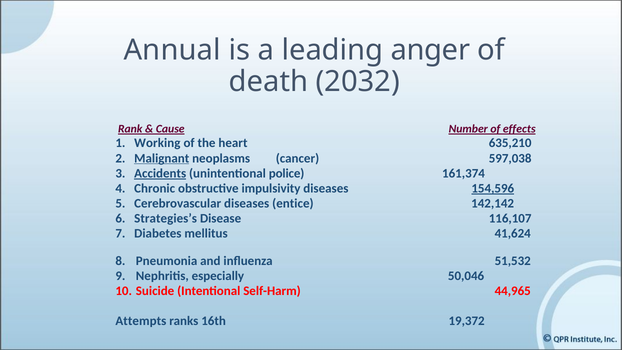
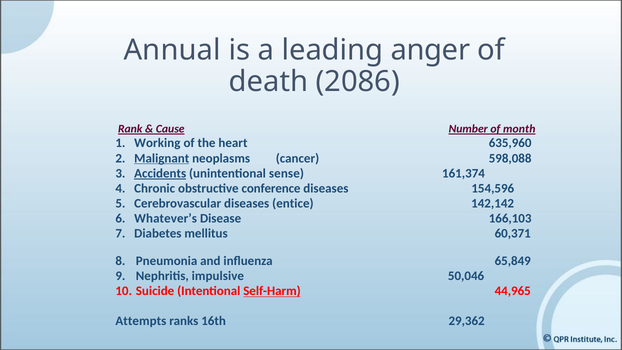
2032: 2032 -> 2086
effects: effects -> month
635,210: 635,210 -> 635,960
597,038: 597,038 -> 598,088
police: police -> sense
impulsivity: impulsivity -> conference
154,596 underline: present -> none
Strategies’s: Strategies’s -> Whatever’s
116,107: 116,107 -> 166,103
41,624: 41,624 -> 60,371
51,532: 51,532 -> 65,849
especially: especially -> impulsive
Self-Harm underline: none -> present
19,372: 19,372 -> 29,362
